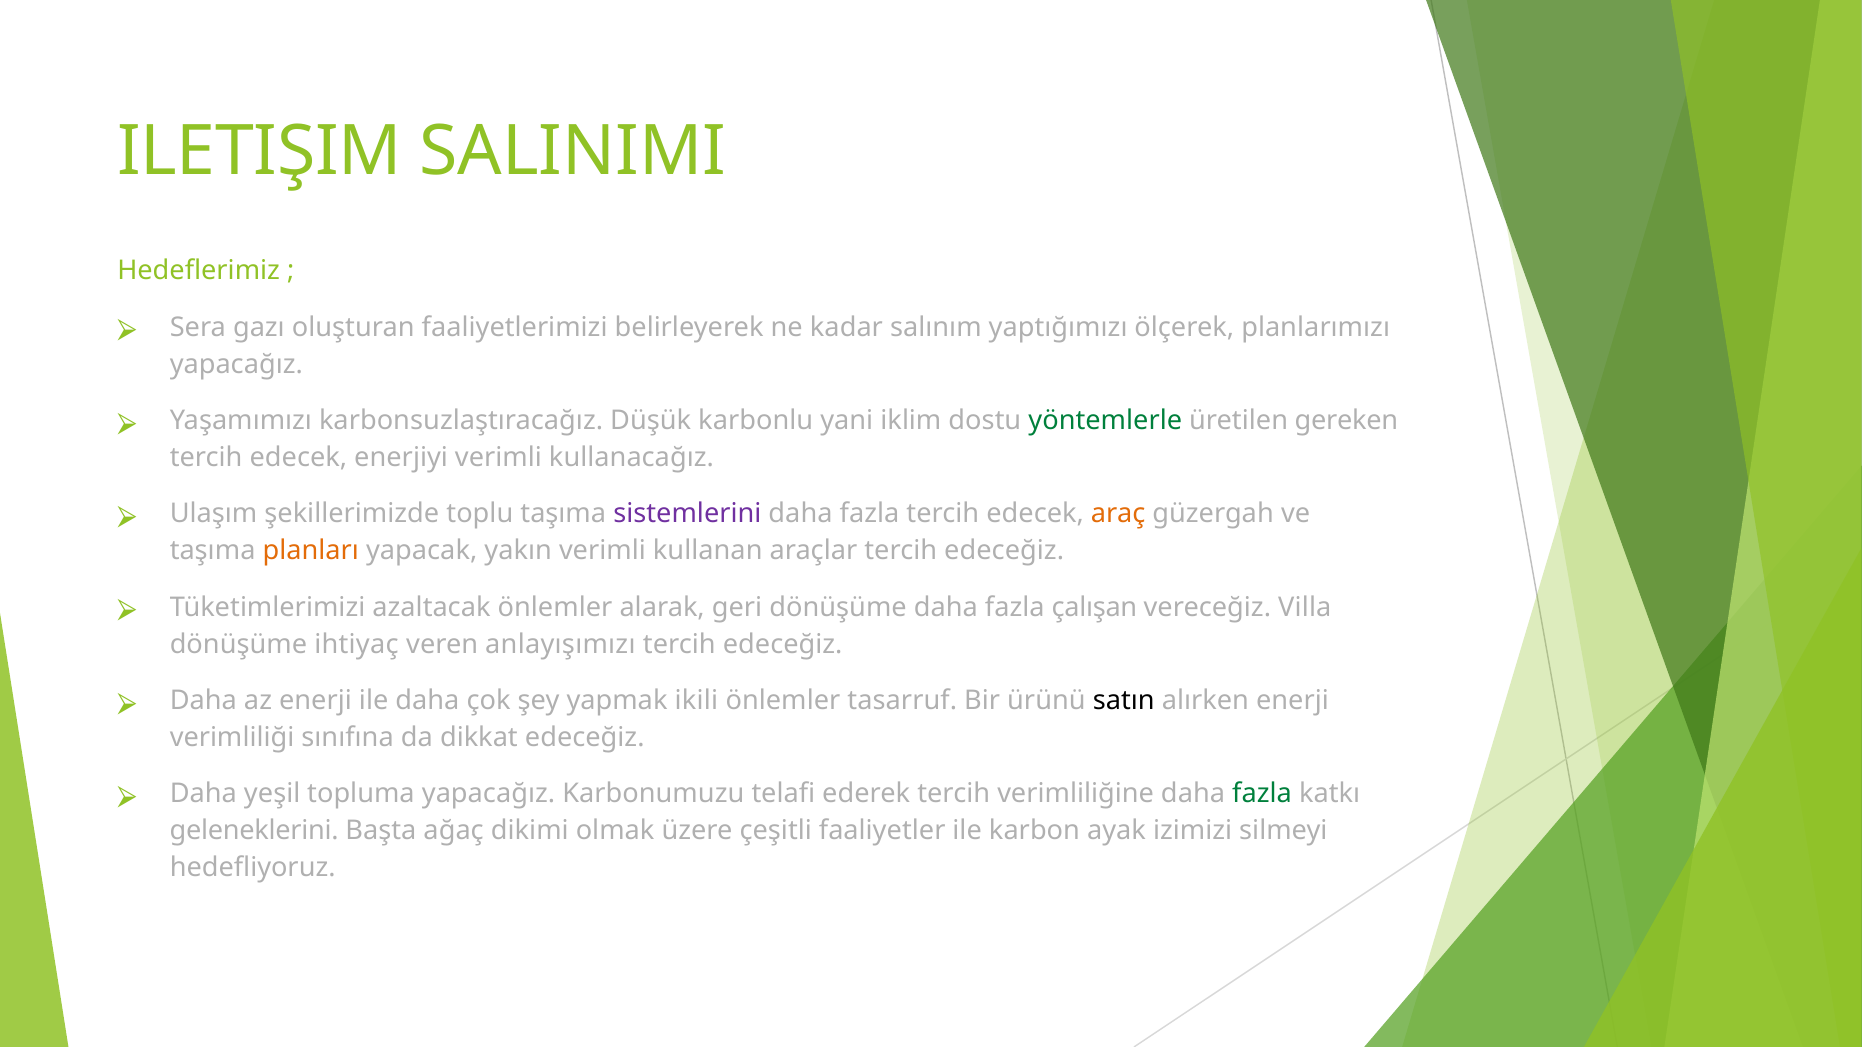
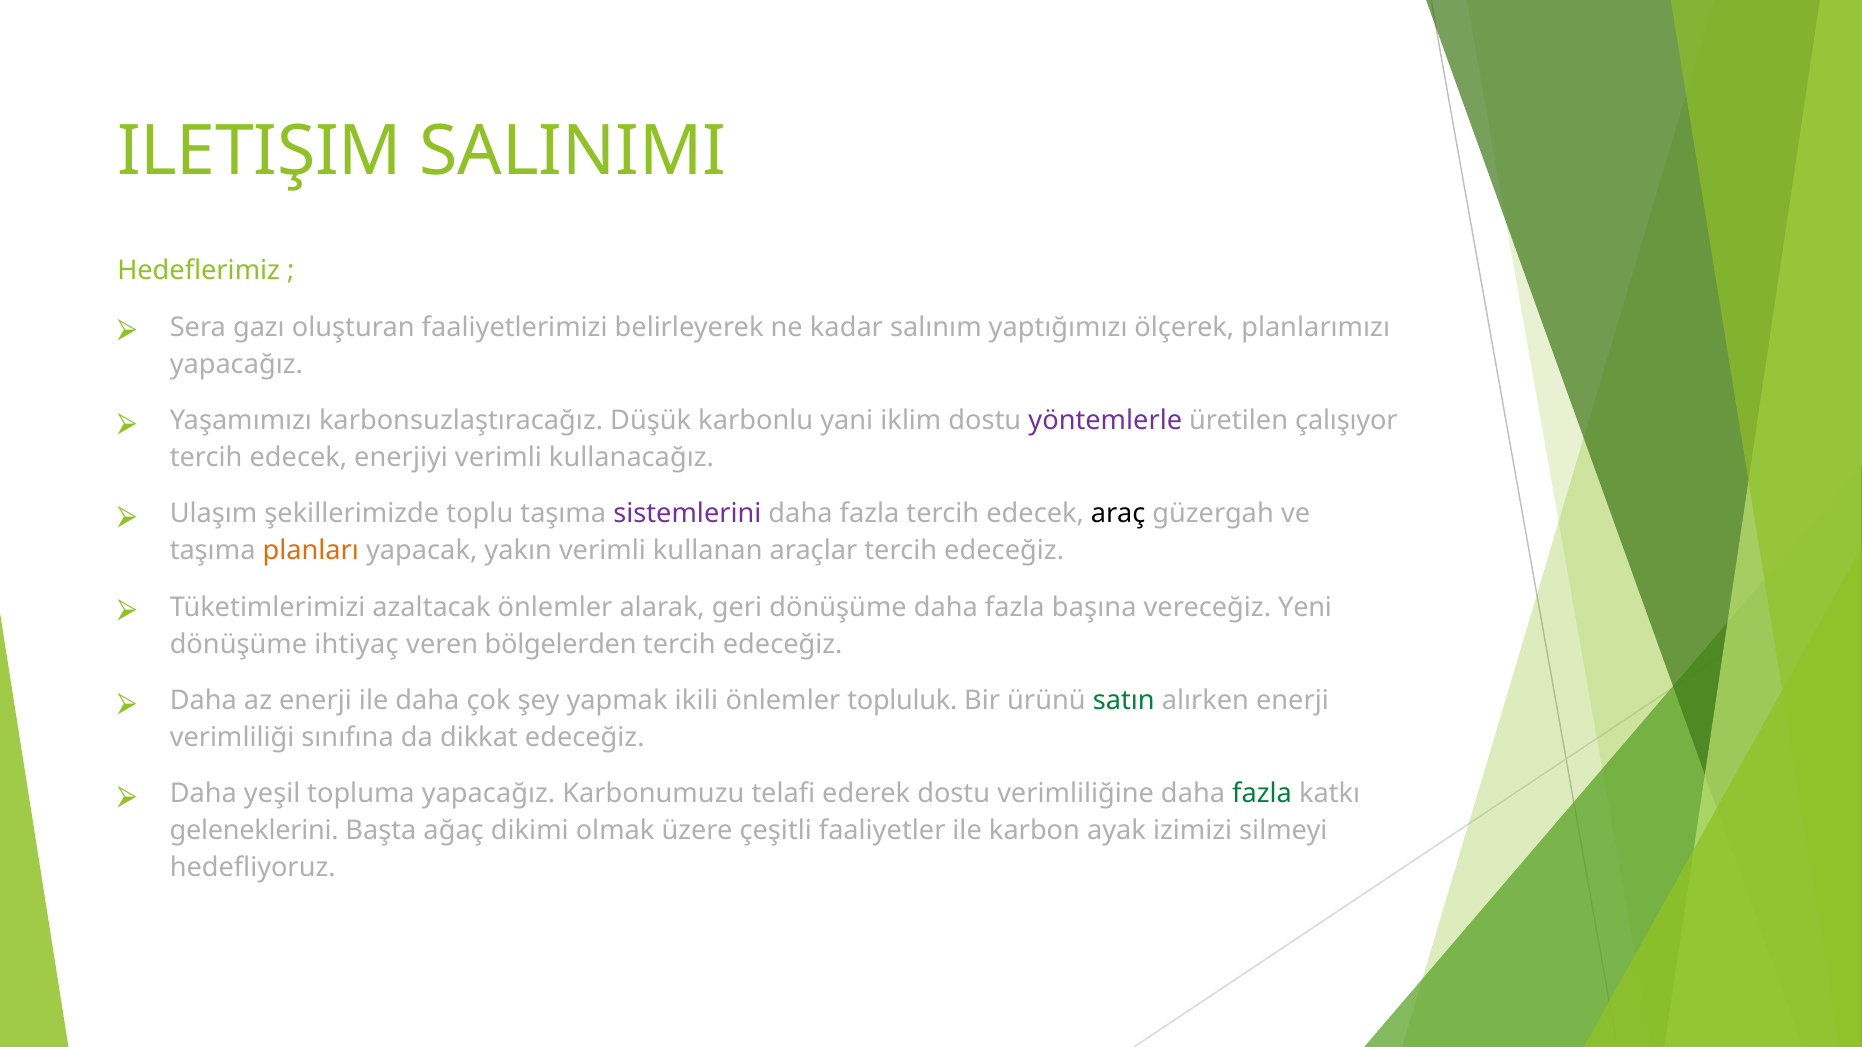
yöntemlerle colour: green -> purple
gereken: gereken -> çalışıyor
araç colour: orange -> black
çalışan: çalışan -> başına
Villa: Villa -> Yeni
anlayışımızı: anlayışımızı -> bölgelerden
tasarruf: tasarruf -> topluluk
satın colour: black -> green
ederek tercih: tercih -> dostu
